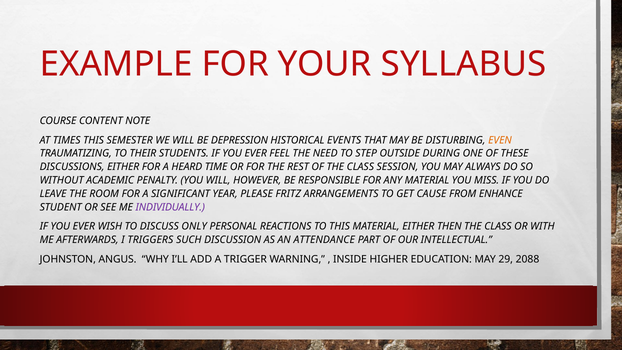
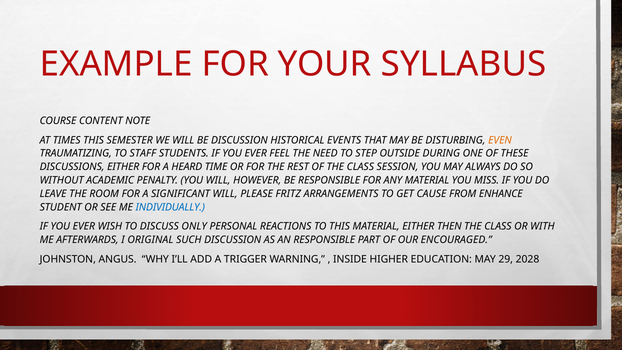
BE DEPRESSION: DEPRESSION -> DISCUSSION
THEIR: THEIR -> STAFF
SIGNIFICANT YEAR: YEAR -> WILL
INDIVIDUALLY colour: purple -> blue
TRIGGERS: TRIGGERS -> ORIGINAL
AN ATTENDANCE: ATTENDANCE -> RESPONSIBLE
INTELLECTUAL: INTELLECTUAL -> ENCOURAGED
2088: 2088 -> 2028
